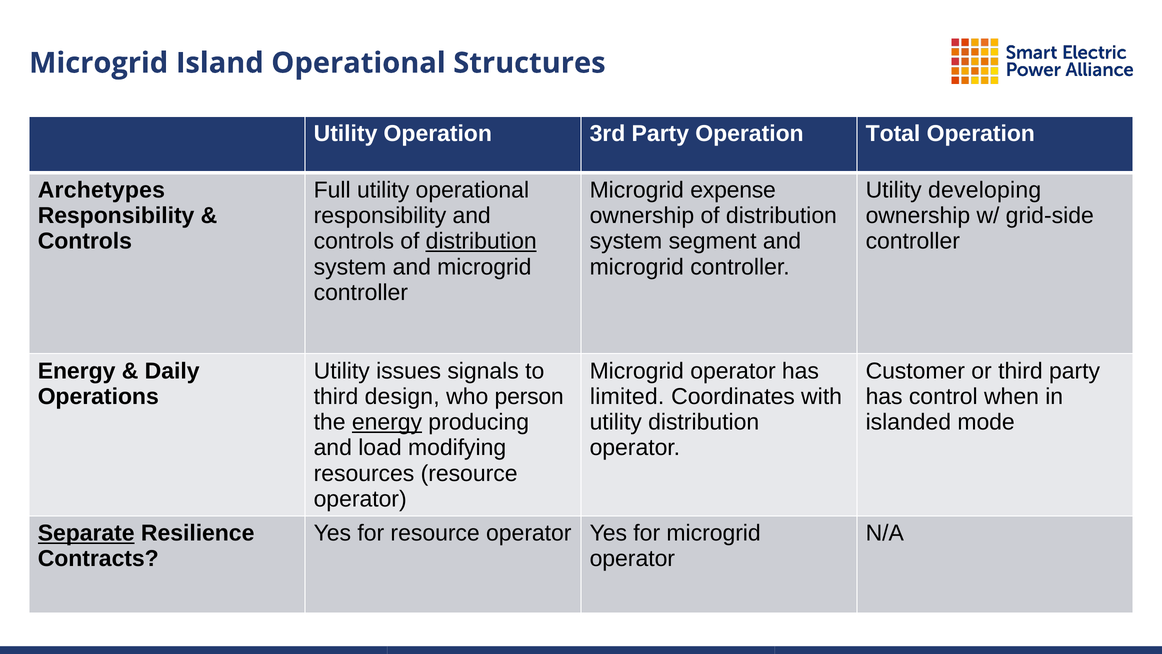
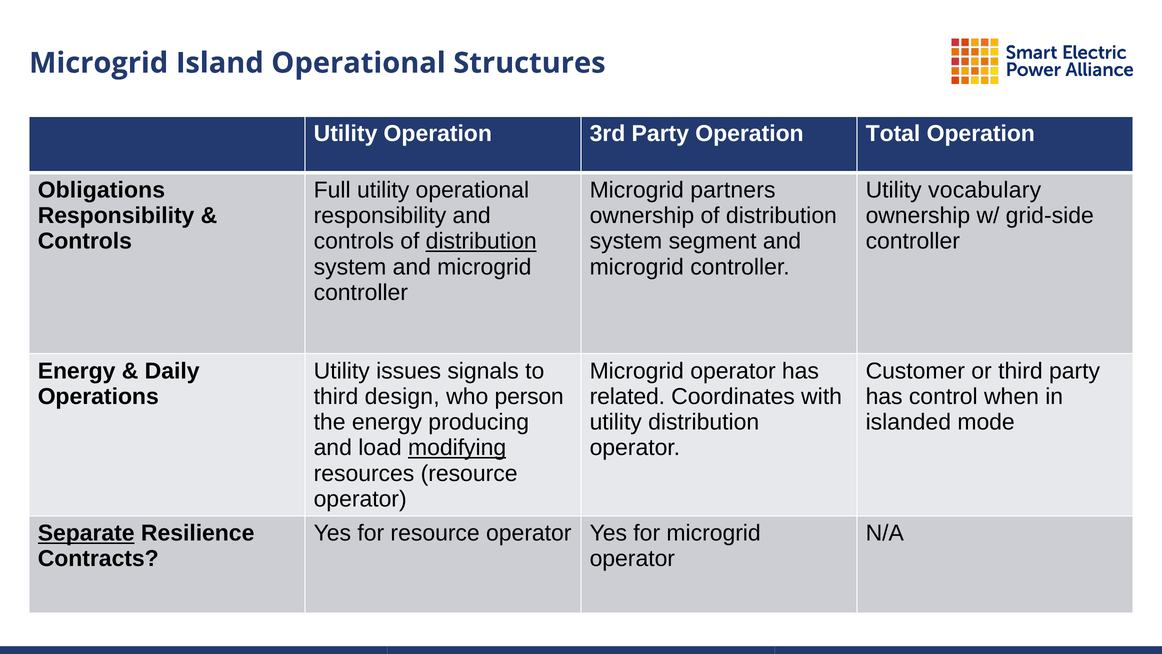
Archetypes: Archetypes -> Obligations
expense: expense -> partners
developing: developing -> vocabulary
limited: limited -> related
energy at (387, 422) underline: present -> none
modifying underline: none -> present
